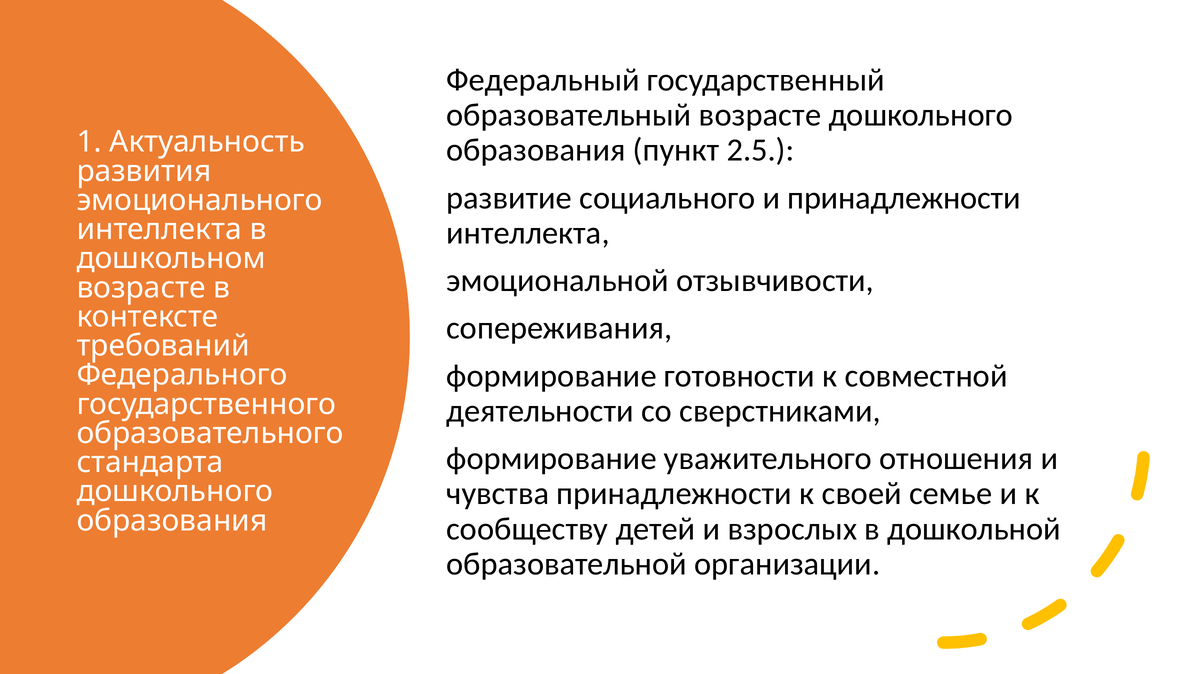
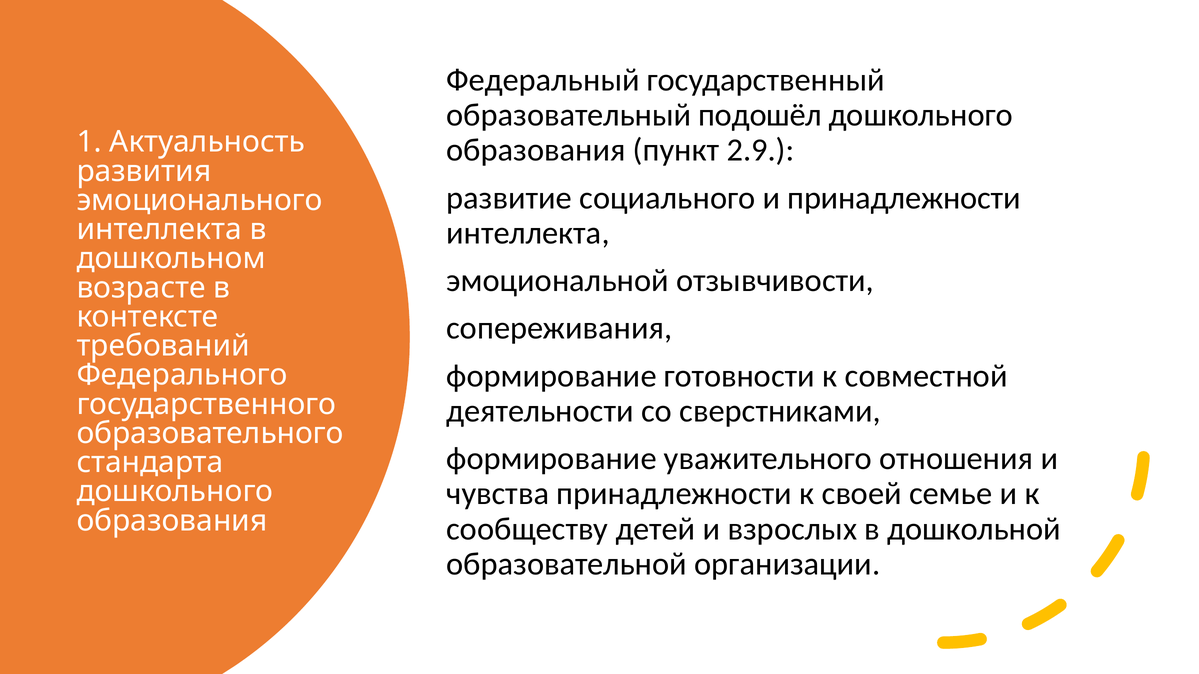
образовательный возрасте: возрасте -> подошёл
2.5: 2.5 -> 2.9
